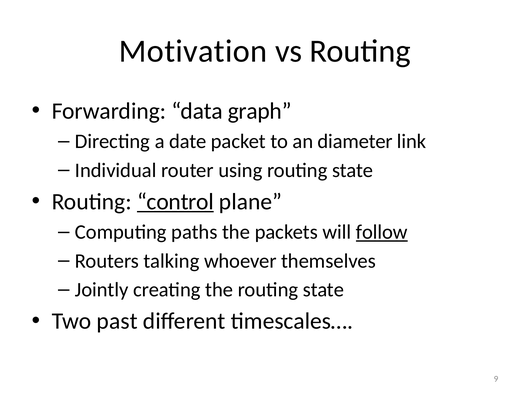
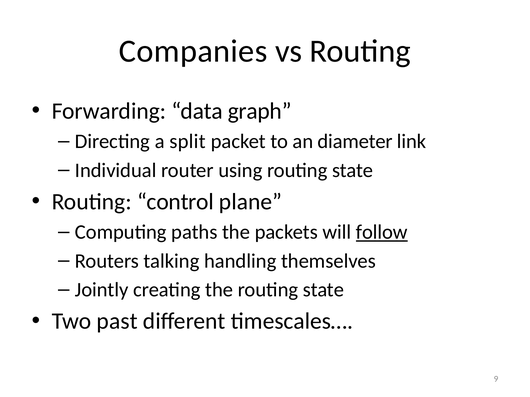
Motivation: Motivation -> Companies
date: date -> split
control underline: present -> none
whoever: whoever -> handling
